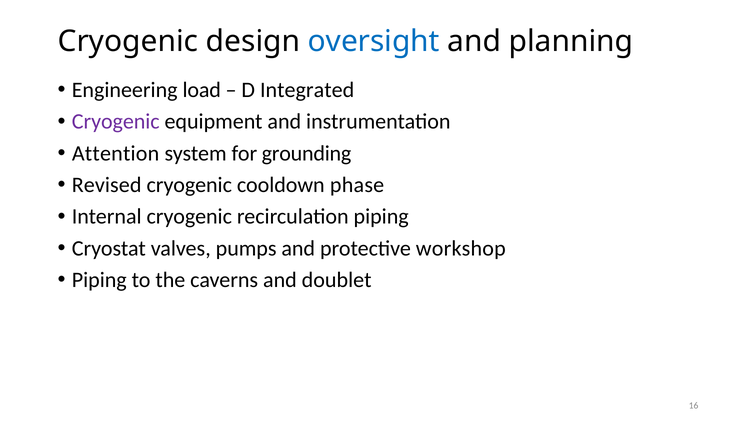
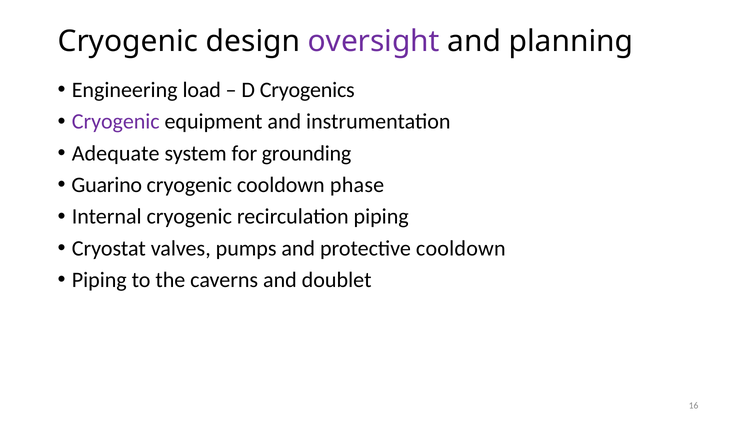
oversight colour: blue -> purple
Integrated: Integrated -> Cryogenics
Attention: Attention -> Adequate
Revised: Revised -> Guarino
protective workshop: workshop -> cooldown
